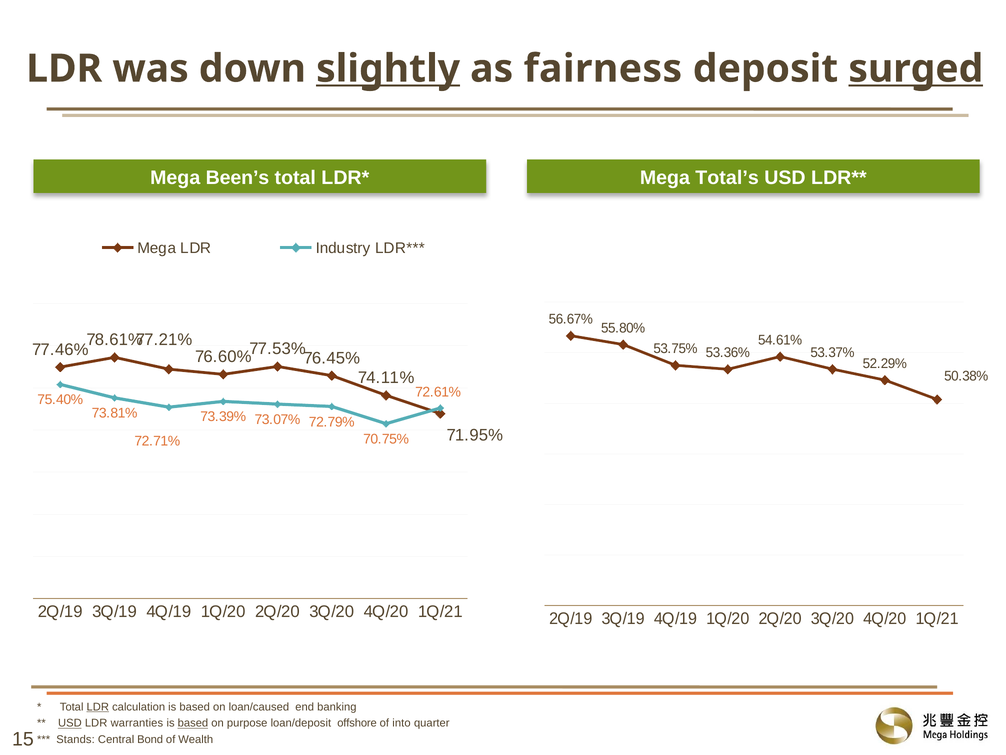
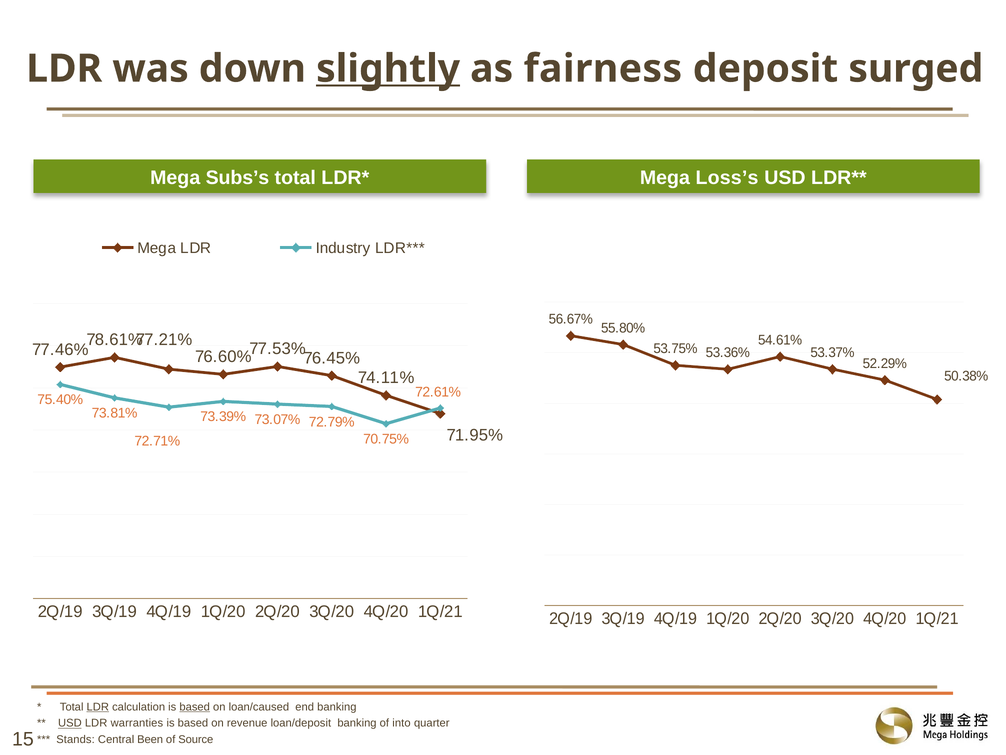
surged underline: present -> none
Been’s: Been’s -> Subs’s
Total’s: Total’s -> Loss’s
based at (195, 707) underline: none -> present
based at (193, 723) underline: present -> none
purpose: purpose -> revenue
loan/deposit offshore: offshore -> banking
Bond: Bond -> Been
Wealth: Wealth -> Source
